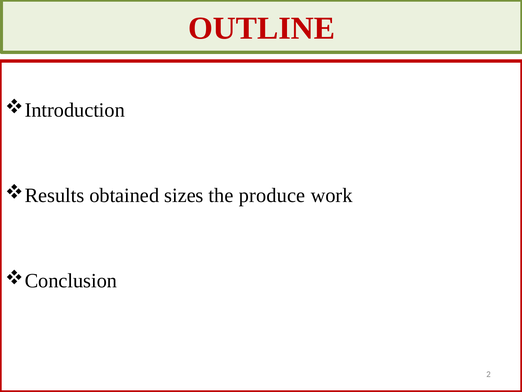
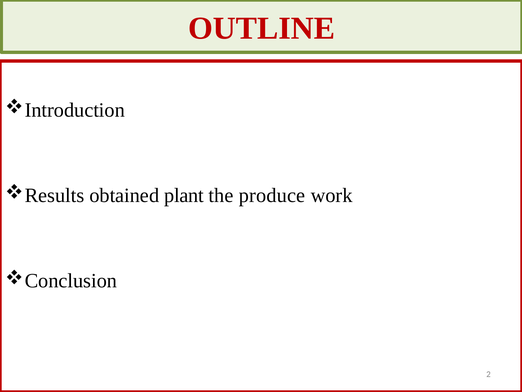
sizes: sizes -> plant
